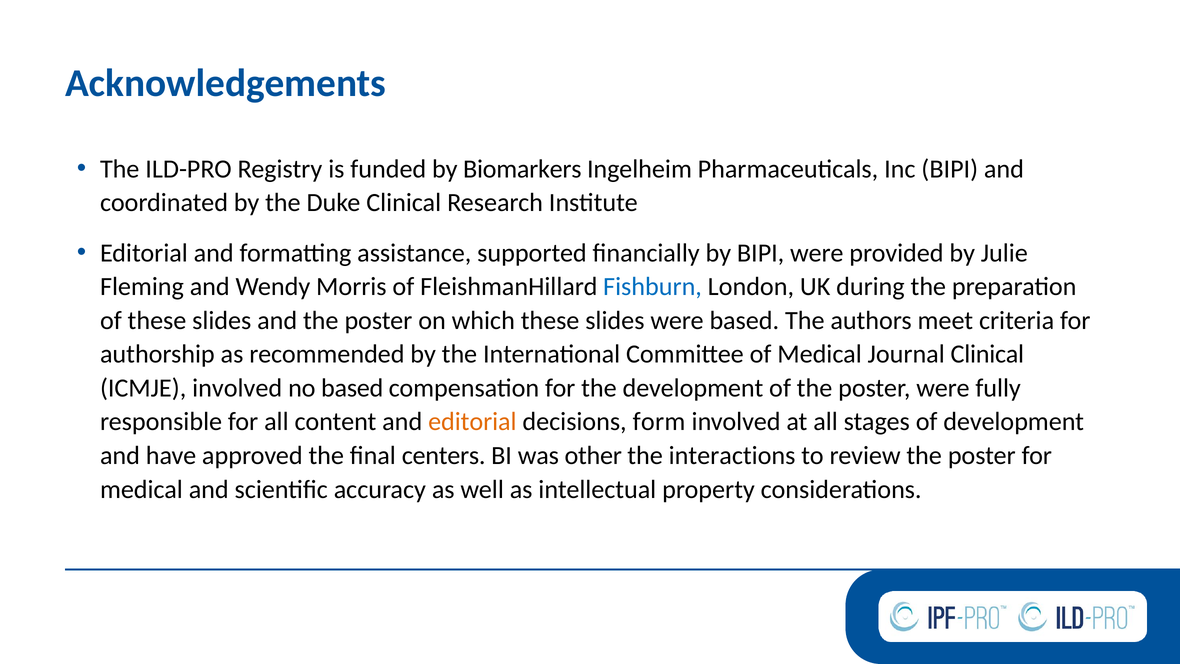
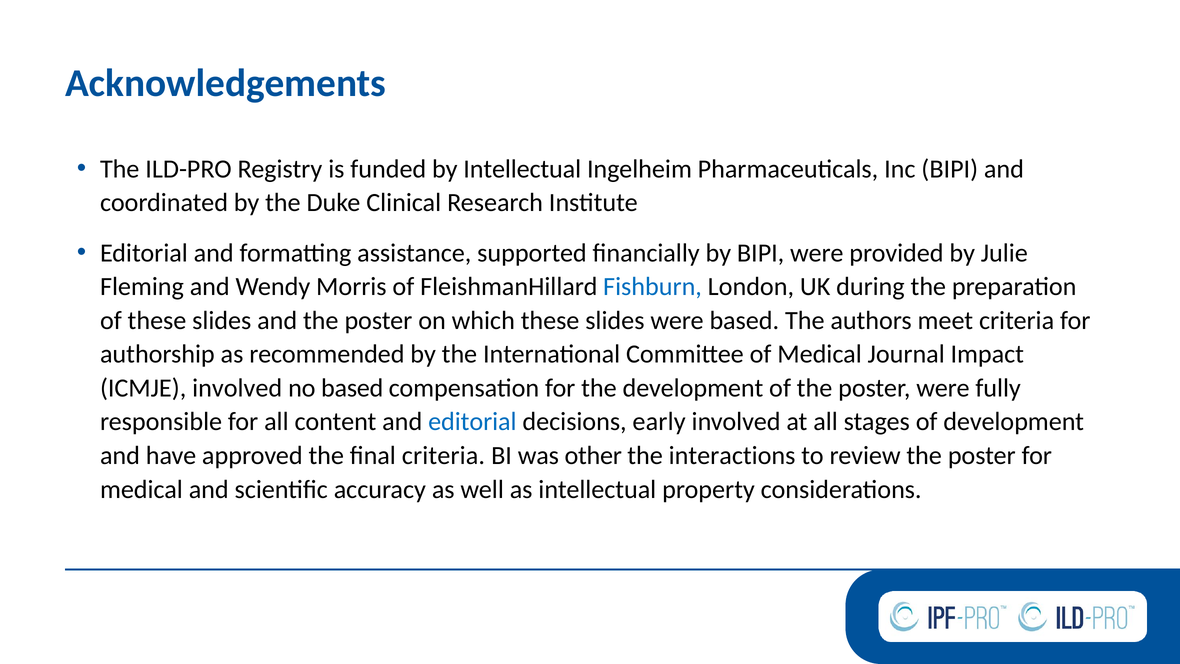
by Biomarkers: Biomarkers -> Intellectual
Journal Clinical: Clinical -> Impact
editorial at (472, 422) colour: orange -> blue
form: form -> early
final centers: centers -> criteria
